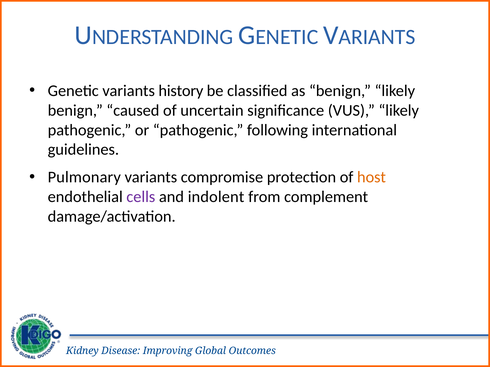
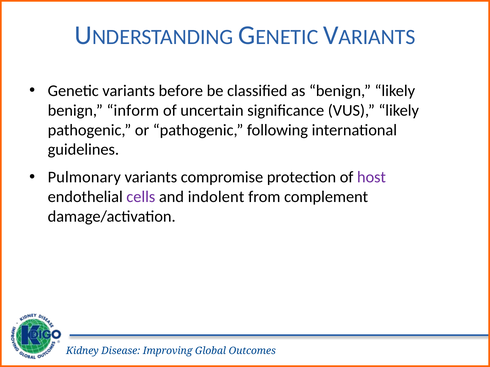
history: history -> before
caused: caused -> inform
host colour: orange -> purple
